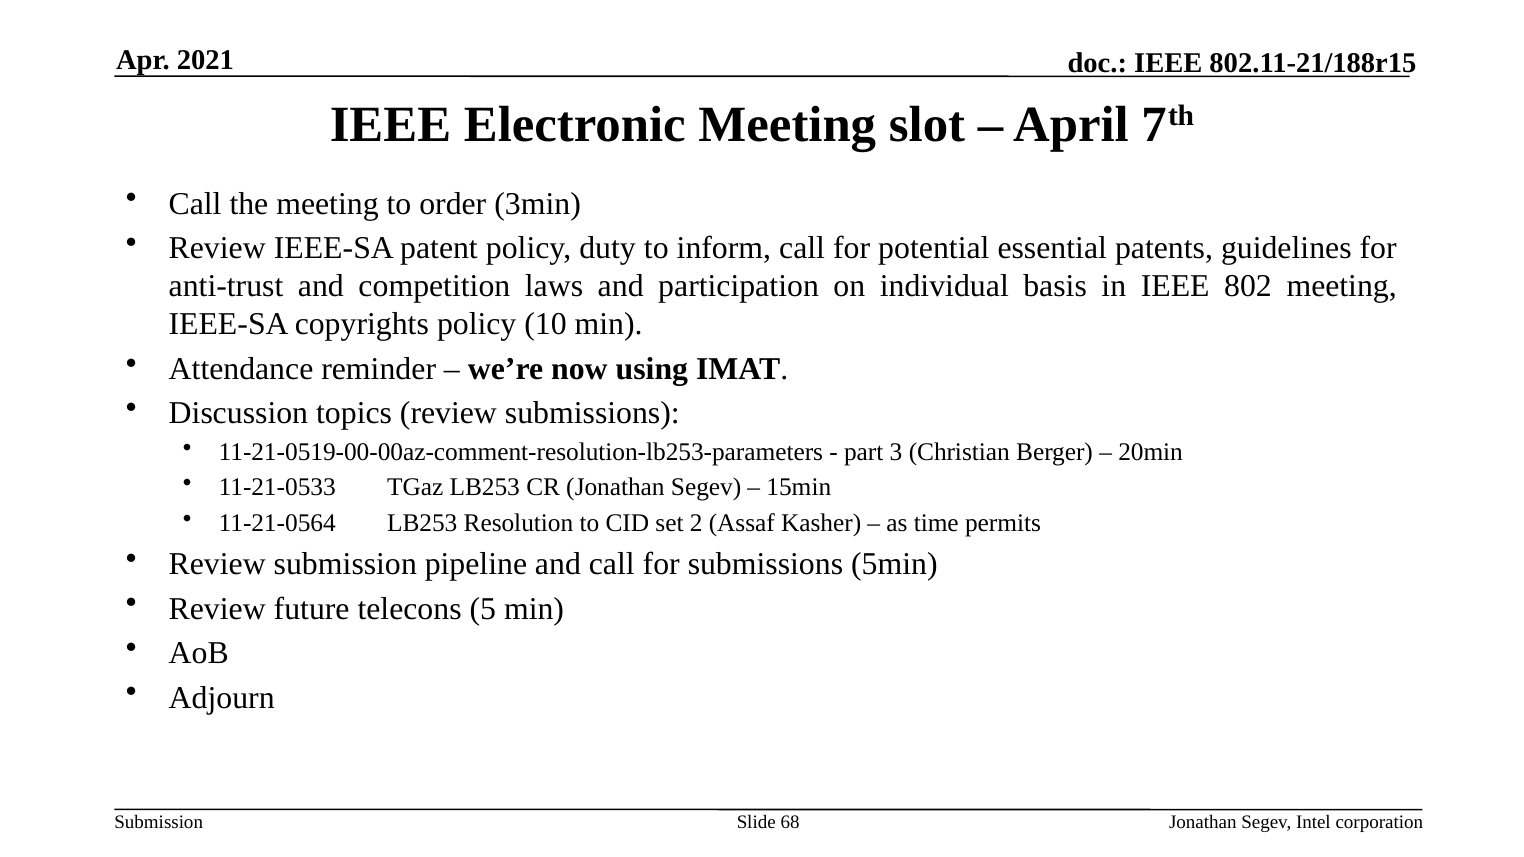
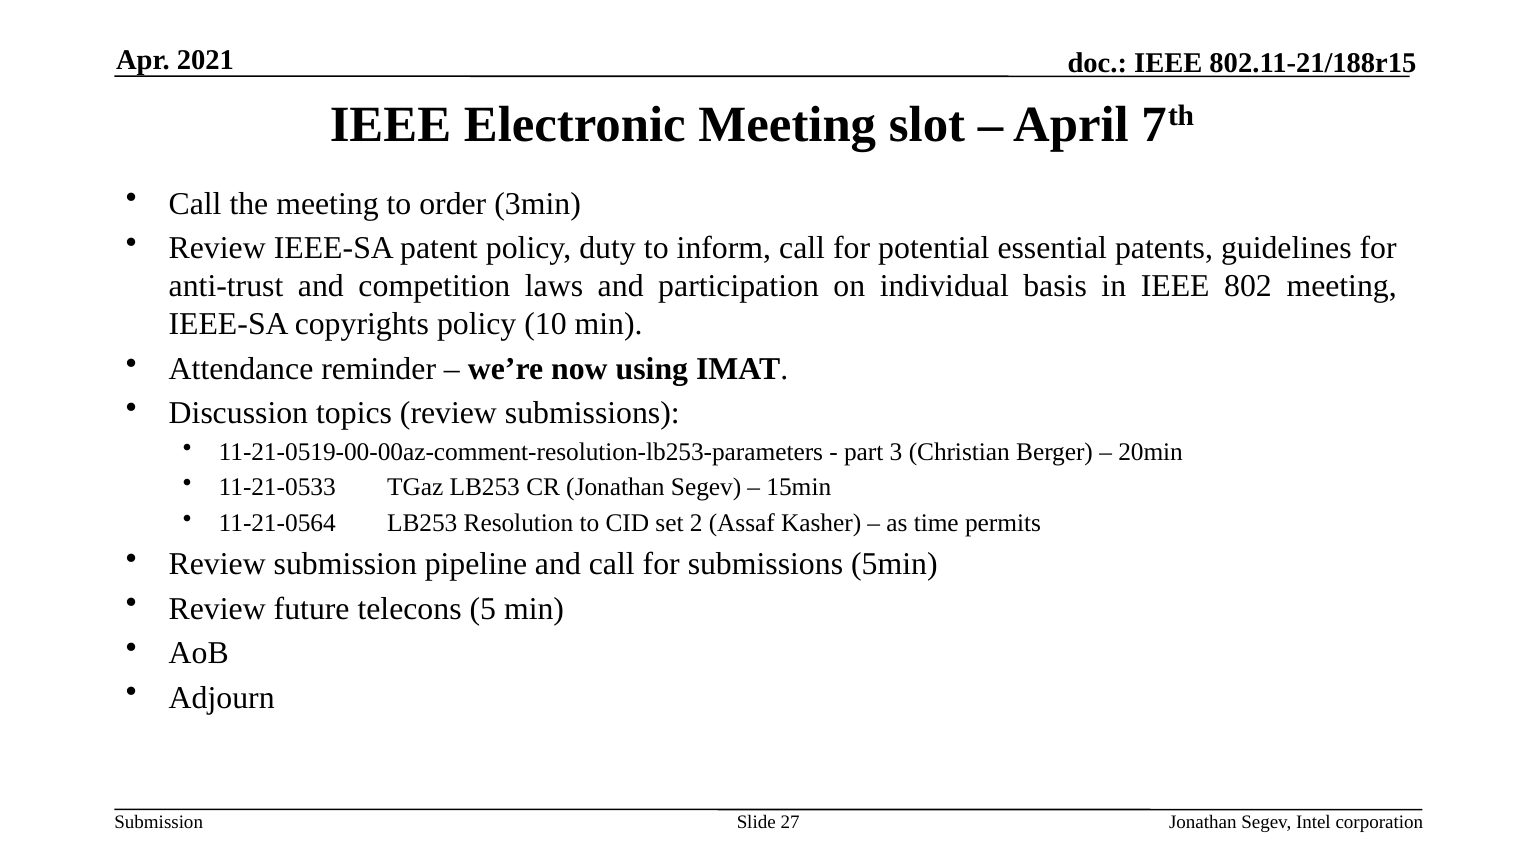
68: 68 -> 27
